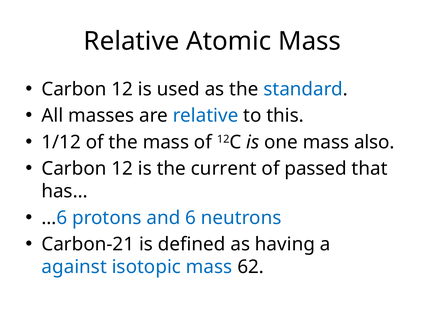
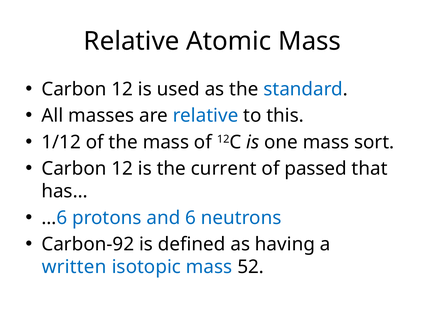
also: also -> sort
Carbon-21: Carbon-21 -> Carbon-92
against: against -> written
62: 62 -> 52
